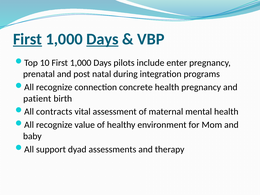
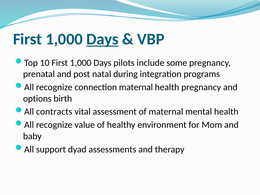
First at (28, 39) underline: present -> none
enter: enter -> some
connection concrete: concrete -> maternal
patient: patient -> options
